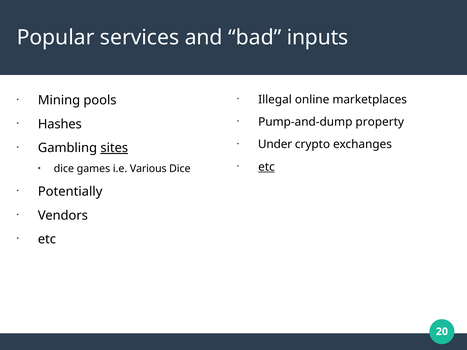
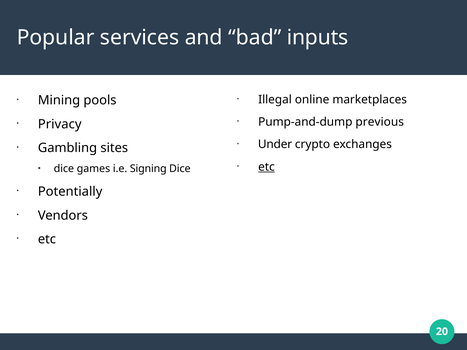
property: property -> previous
Hashes: Hashes -> Privacy
sites underline: present -> none
Various: Various -> Signing
